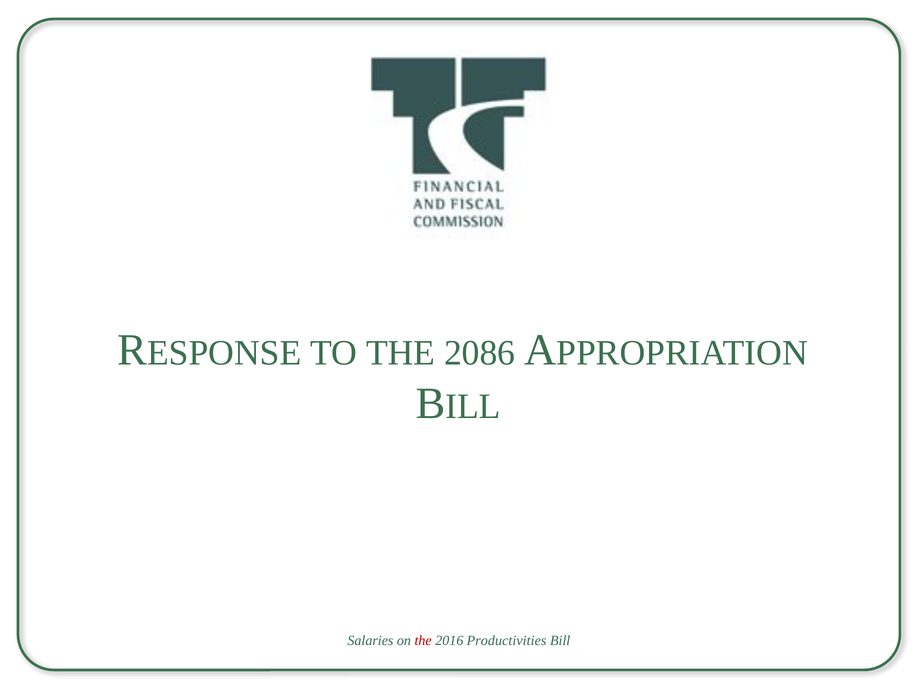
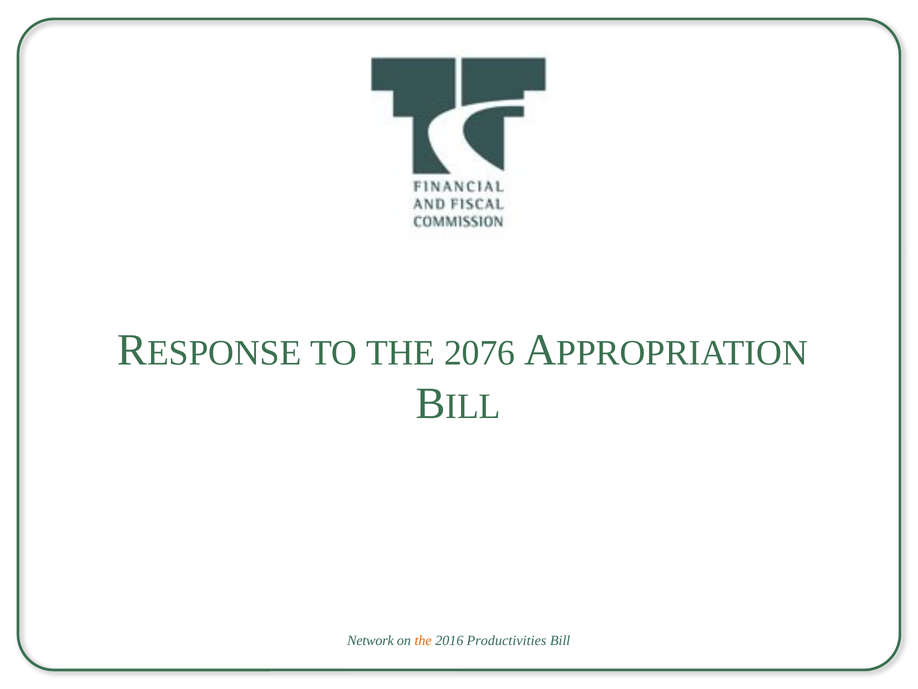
2086: 2086 -> 2076
Salaries: Salaries -> Network
the at (423, 640) colour: red -> orange
